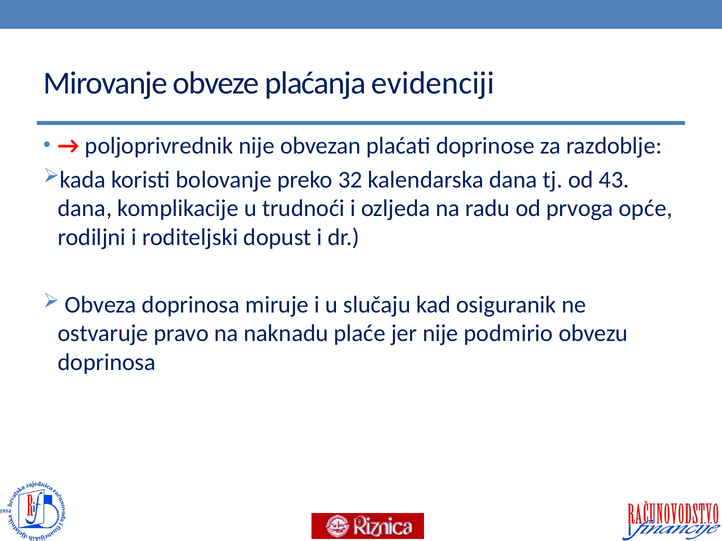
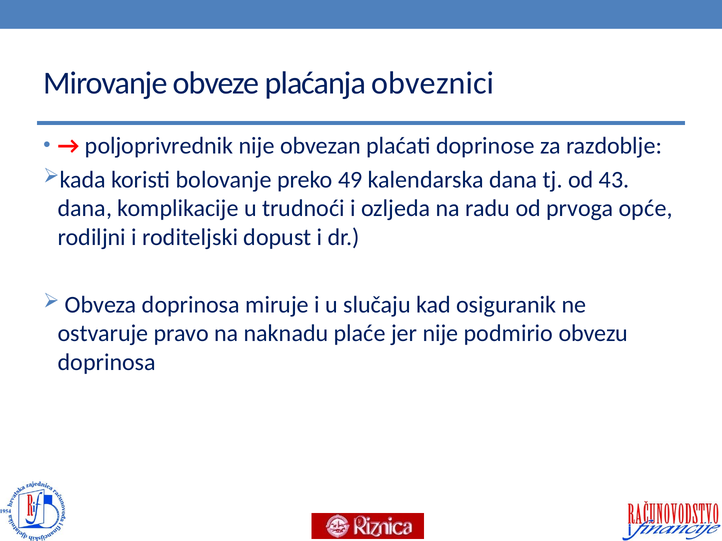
evidenciji: evidenciji -> obveznici
32: 32 -> 49
